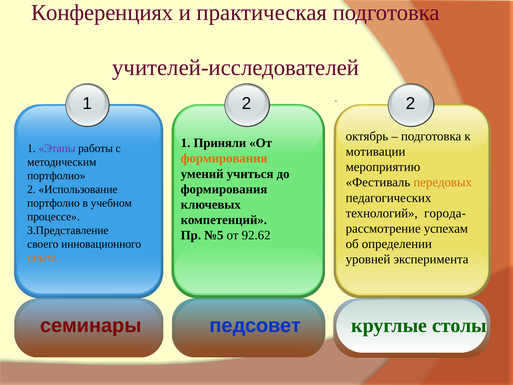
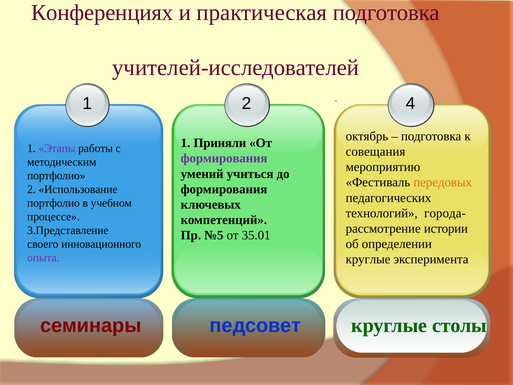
2 at (411, 103): 2 -> 4
мотивации: мотивации -> совещания
формирования at (224, 158) colour: orange -> purple
успехам: успехам -> истории
92.62: 92.62 -> 35.01
опыта colour: orange -> purple
уровней at (368, 259): уровней -> круглые
